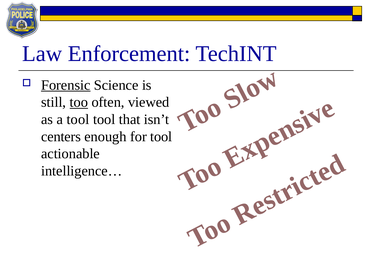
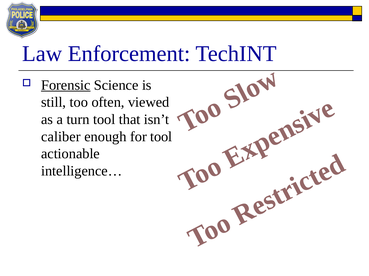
too underline: present -> none
a tool: tool -> turn
centers: centers -> caliber
